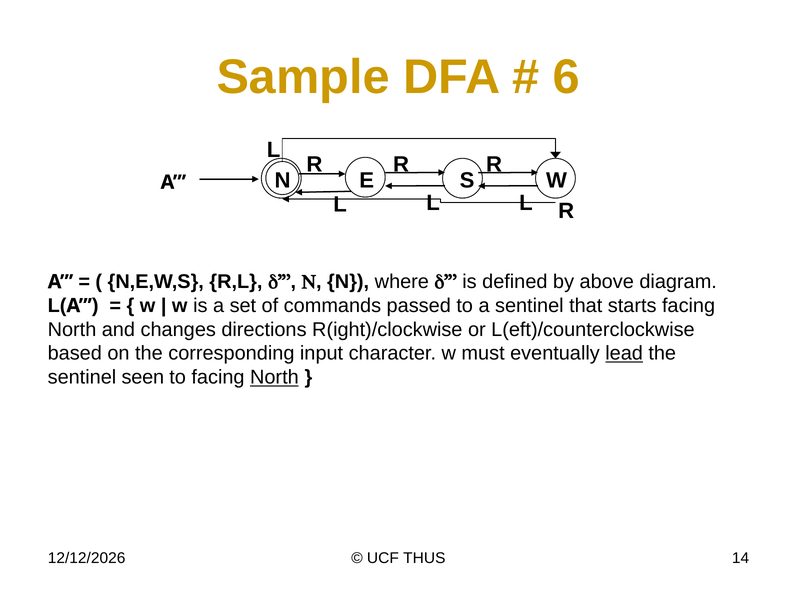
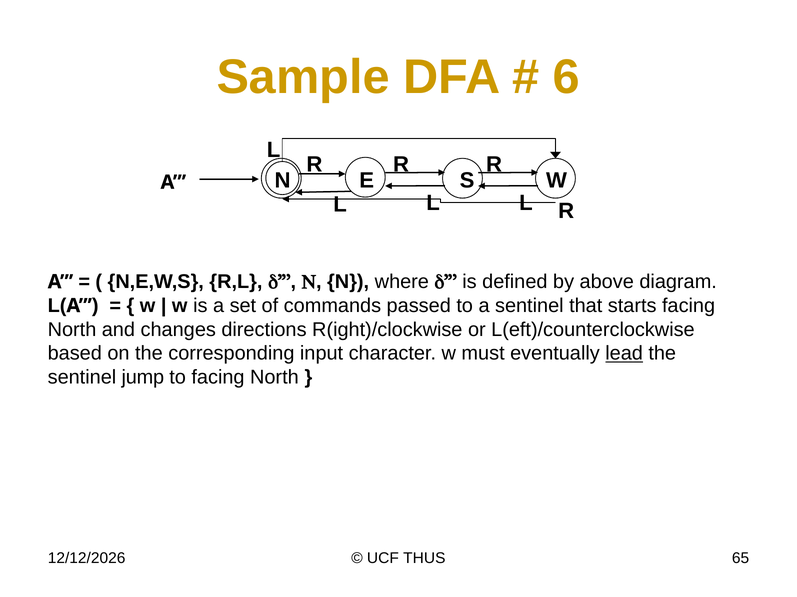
seen: seen -> jump
North at (274, 378) underline: present -> none
14: 14 -> 65
